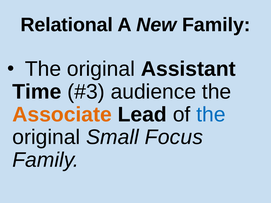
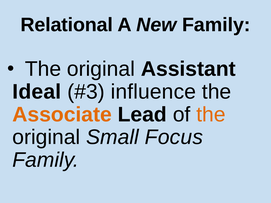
Time: Time -> Ideal
audience: audience -> influence
the at (211, 115) colour: blue -> orange
